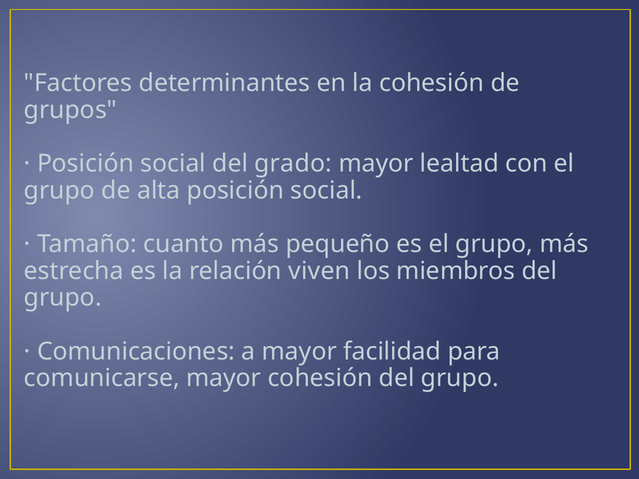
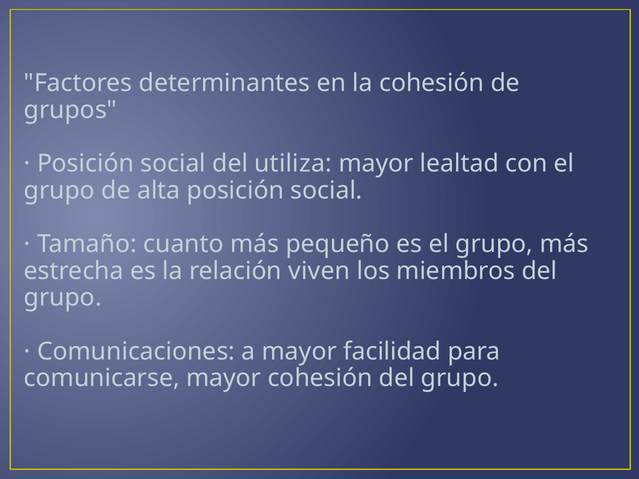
grado: grado -> utiliza
